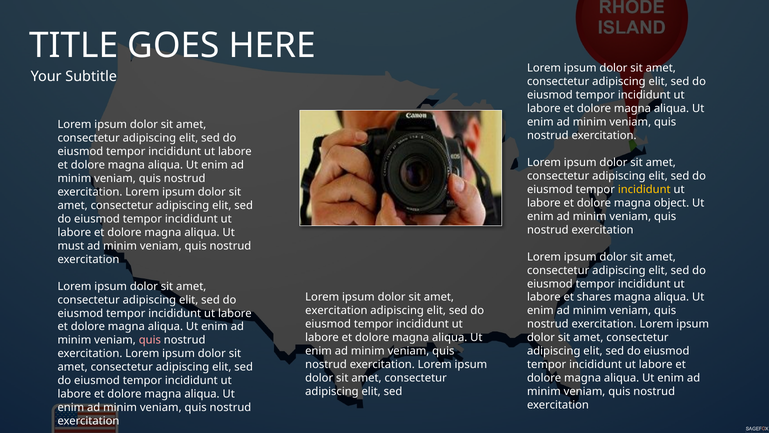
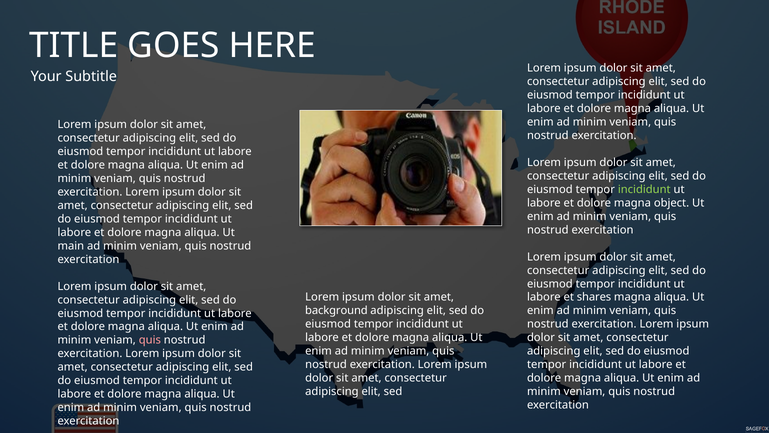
incididunt at (644, 189) colour: yellow -> light green
must: must -> main
exercitation at (336, 310): exercitation -> background
